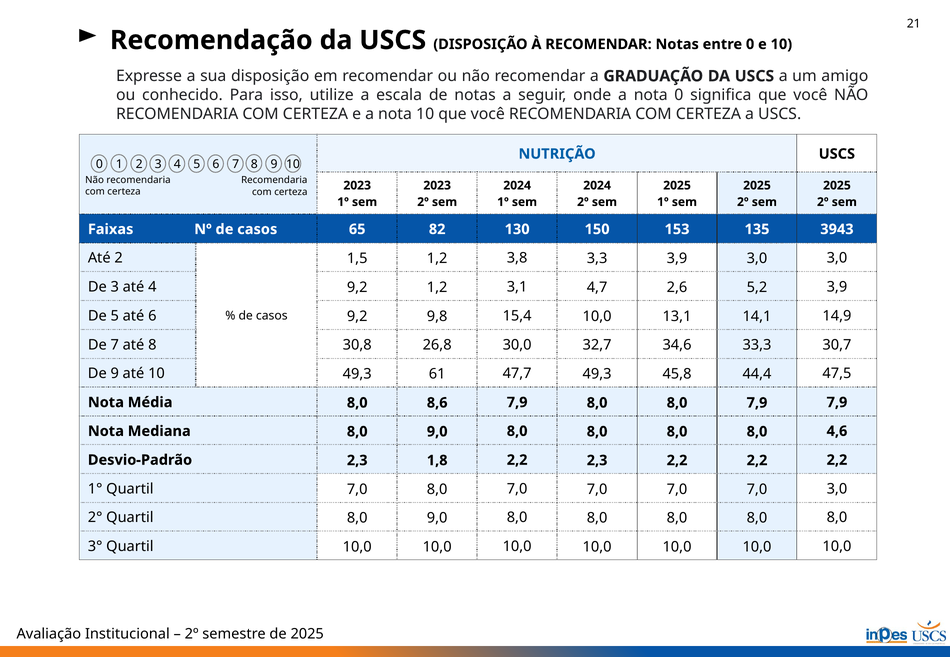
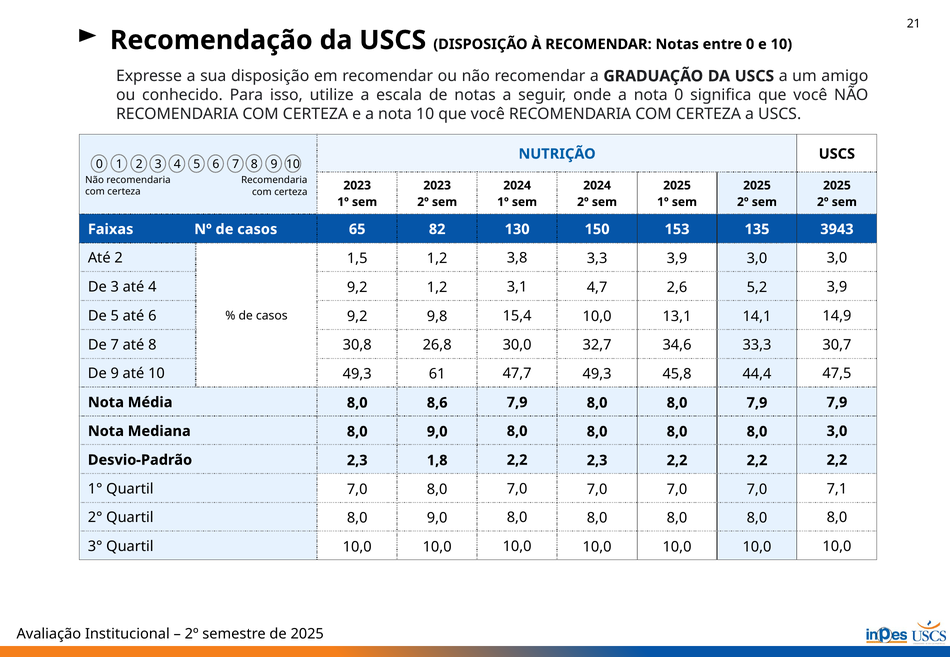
8,0 4,6: 4,6 -> 3,0
7,0 3,0: 3,0 -> 7,1
